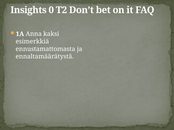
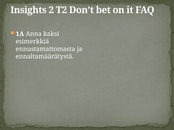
0: 0 -> 2
